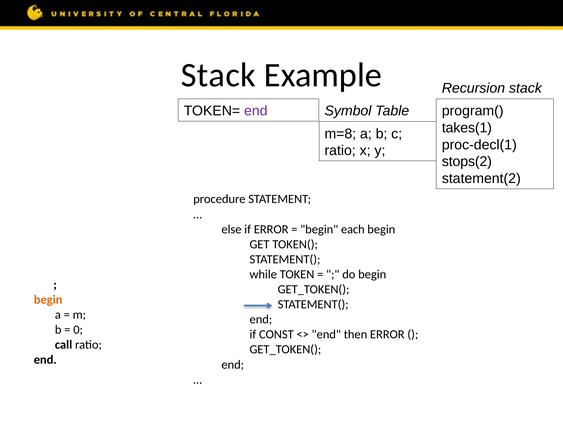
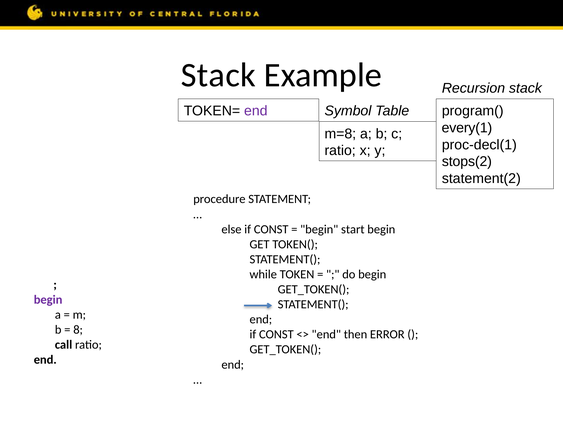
takes(1: takes(1 -> every(1
else if ERROR: ERROR -> CONST
each: each -> start
begin at (48, 299) colour: orange -> purple
0 at (78, 329): 0 -> 8
